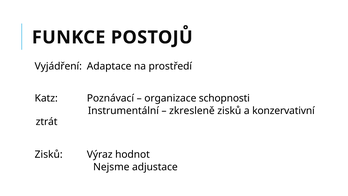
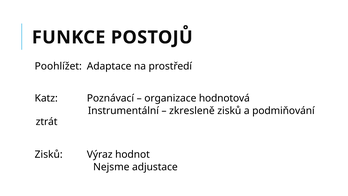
Vyjádření: Vyjádření -> Poohlížet
schopnosti: schopnosti -> hodnotová
konzervativní: konzervativní -> podmiňování
